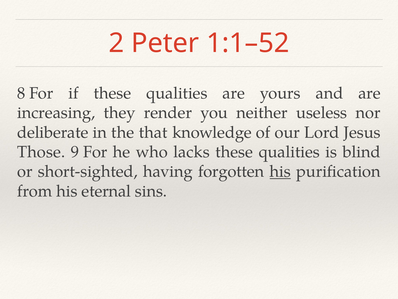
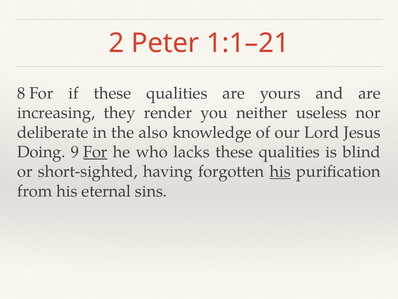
1:1–52: 1:1–52 -> 1:1–21
that: that -> also
Those: Those -> Doing
For at (95, 152) underline: none -> present
